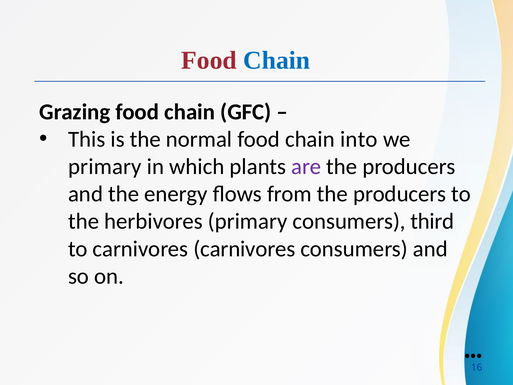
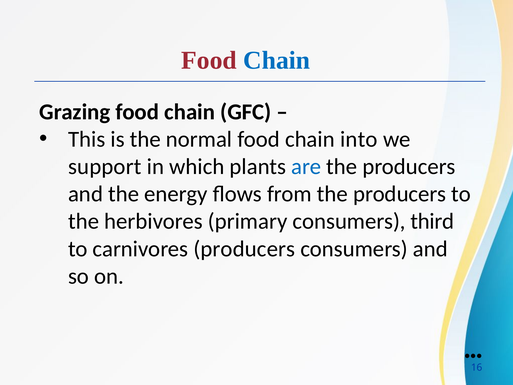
primary at (105, 167): primary -> support
are colour: purple -> blue
carnivores carnivores: carnivores -> producers
